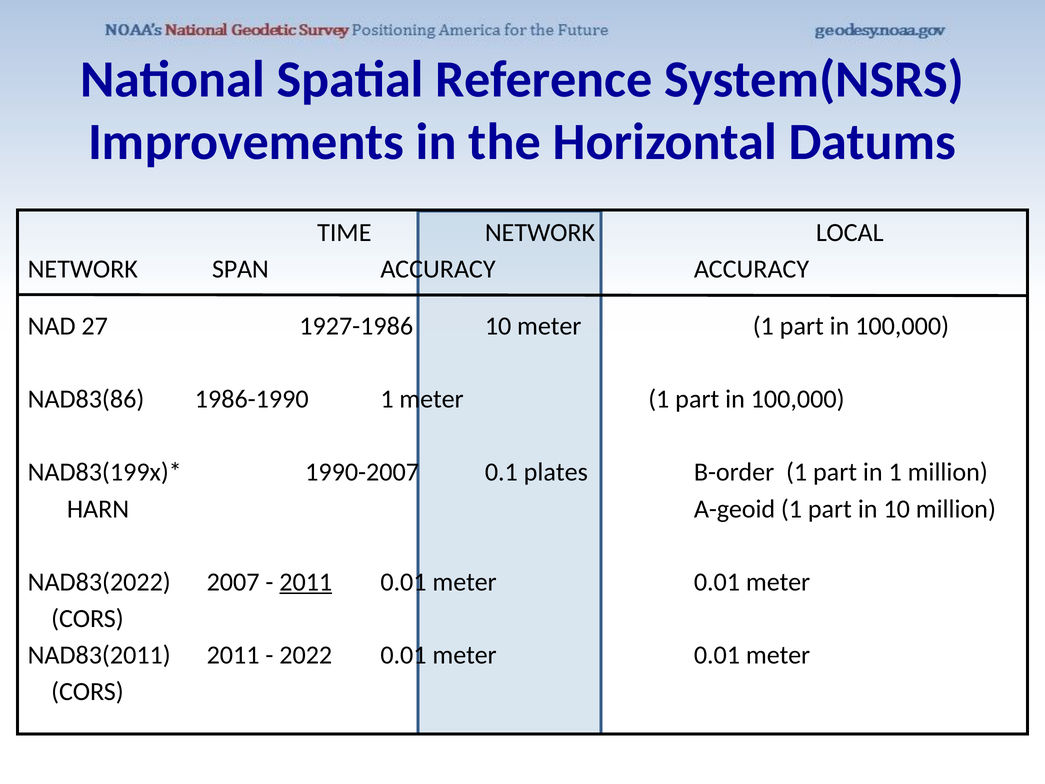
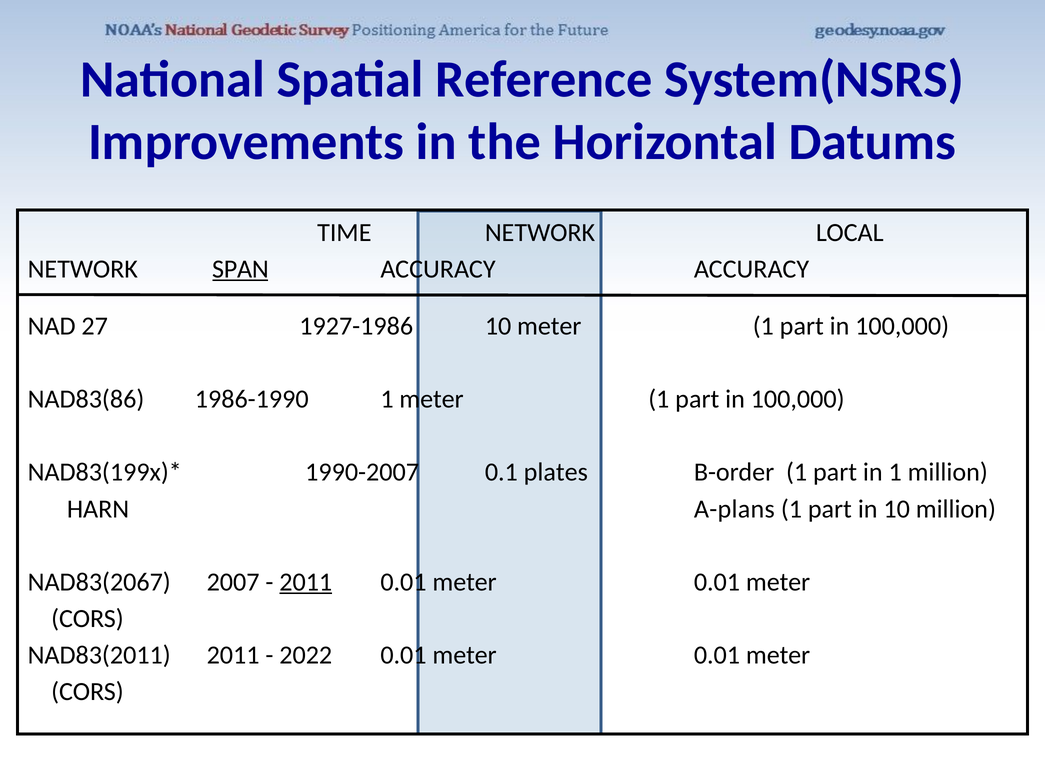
SPAN underline: none -> present
A-geoid: A-geoid -> A-plans
NAD83(2022: NAD83(2022 -> NAD83(2067
